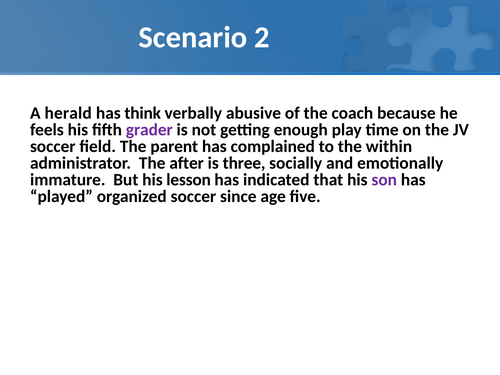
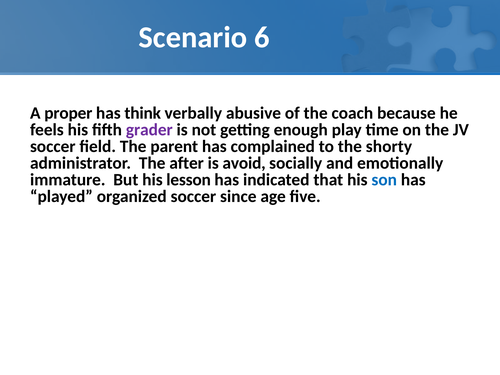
2: 2 -> 6
herald: herald -> proper
within: within -> shorty
three: three -> avoid
son colour: purple -> blue
